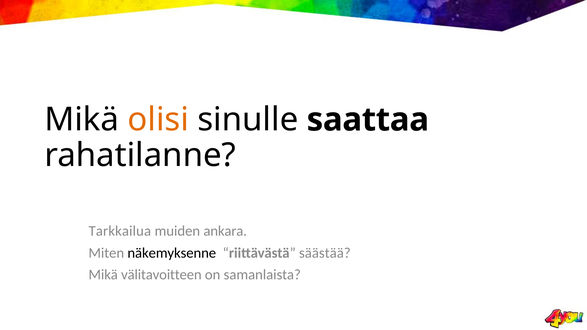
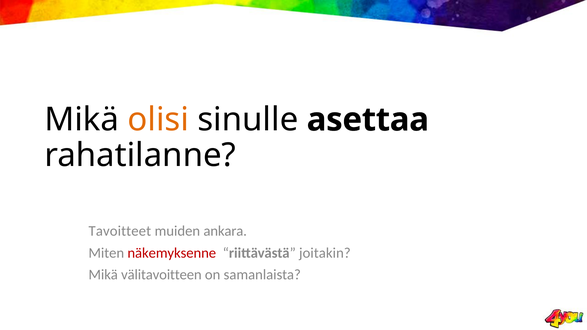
saattaa: saattaa -> asettaa
Tarkkailua: Tarkkailua -> Tavoitteet
näkemyksenne colour: black -> red
säästää: säästää -> joitakin
